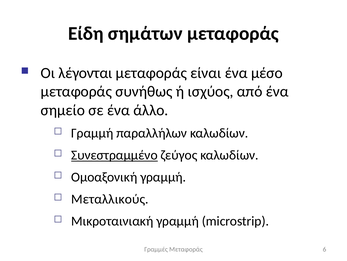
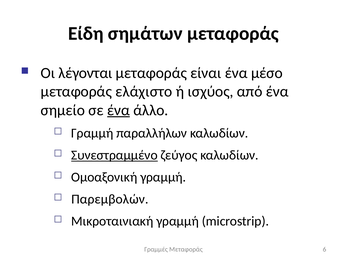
συνήθως: συνήθως -> ελάχιστο
ένα at (118, 110) underline: none -> present
Μεταλλικούς: Μεταλλικούς -> Παρεμβολών
